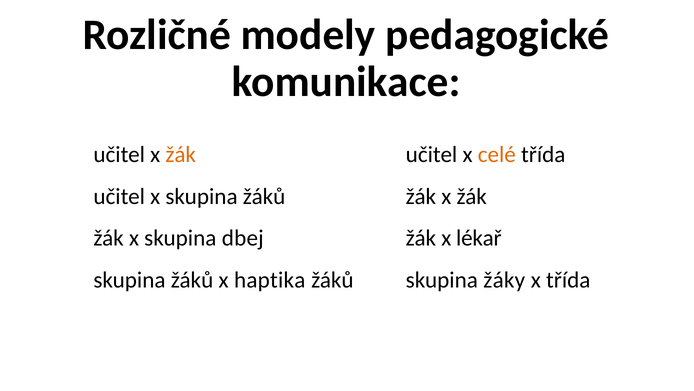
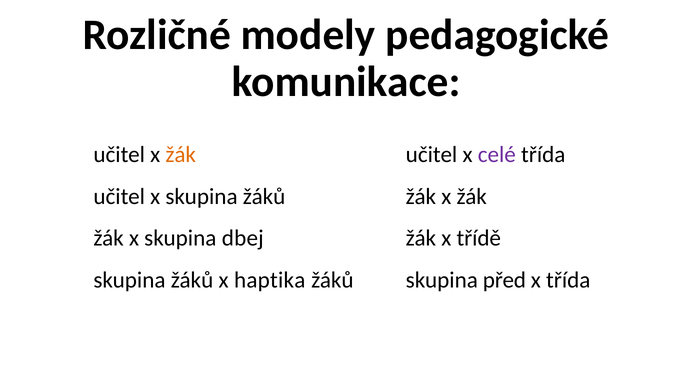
celé colour: orange -> purple
lékař: lékař -> třídě
žáky: žáky -> před
